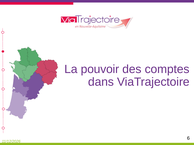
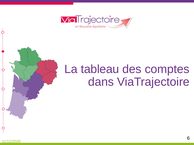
pouvoir: pouvoir -> tableau
